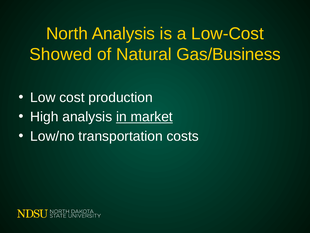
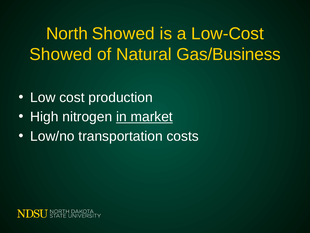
North Analysis: Analysis -> Showed
High analysis: analysis -> nitrogen
